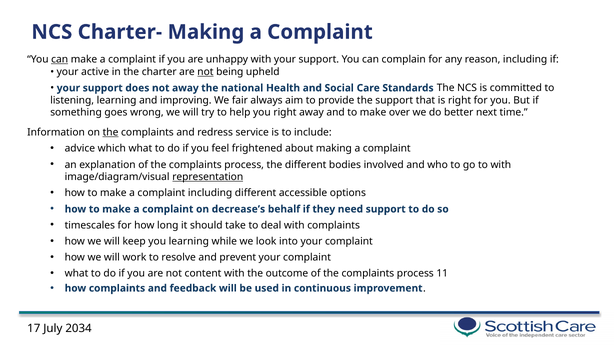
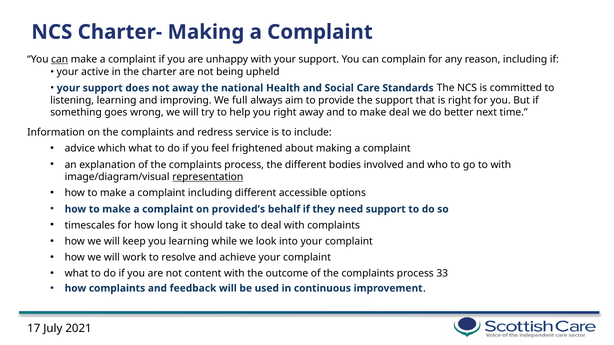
not at (205, 72) underline: present -> none
fair: fair -> full
make over: over -> deal
the at (111, 133) underline: present -> none
decrease’s: decrease’s -> provided’s
prevent: prevent -> achieve
11: 11 -> 33
2034: 2034 -> 2021
